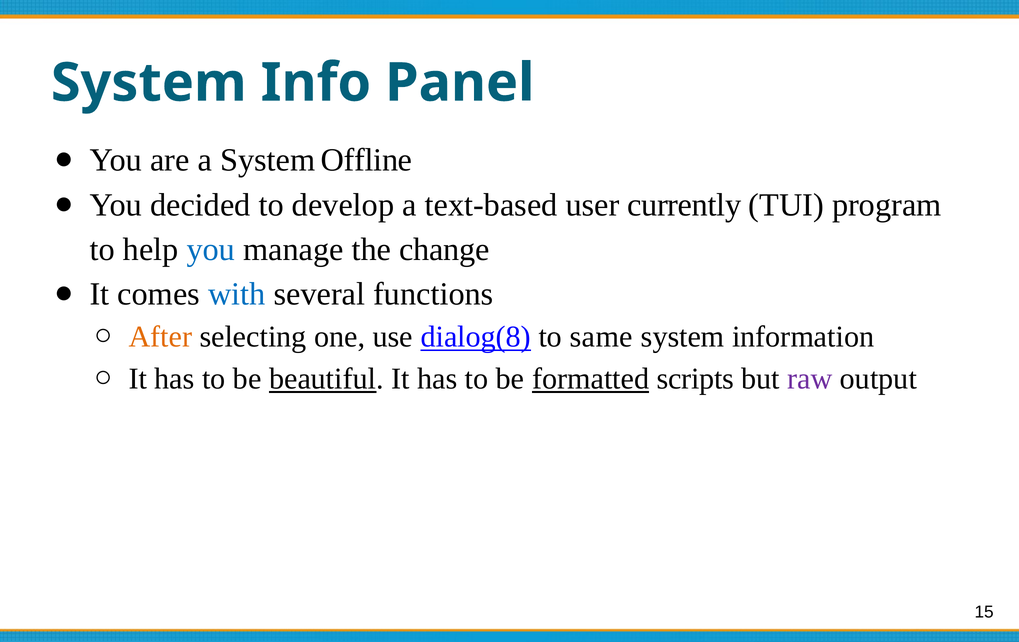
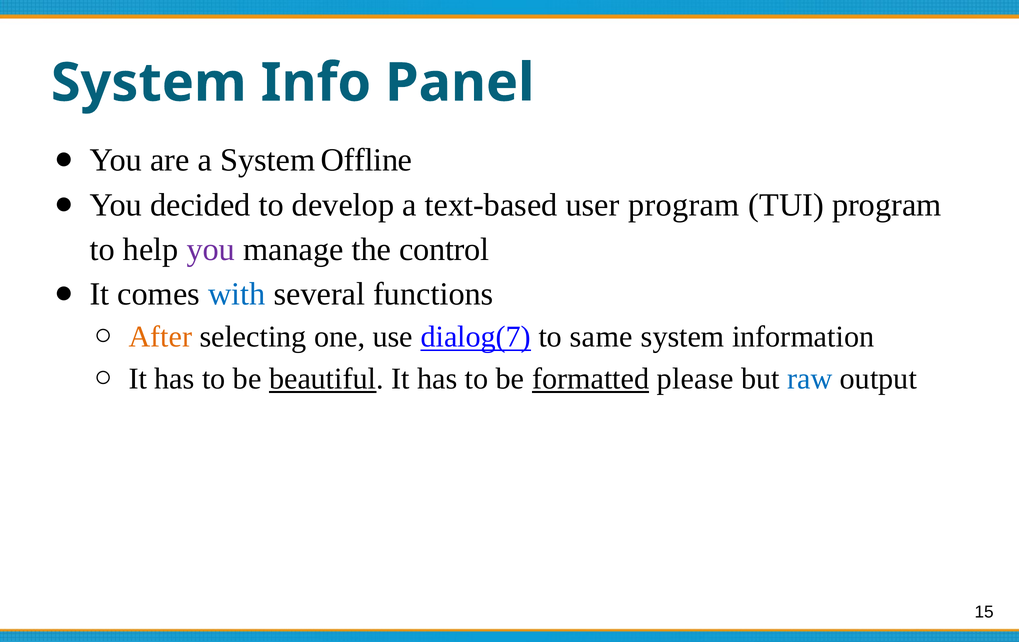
user currently: currently -> program
you at (211, 250) colour: blue -> purple
change: change -> control
dialog(8: dialog(8 -> dialog(7
scripts: scripts -> please
raw colour: purple -> blue
